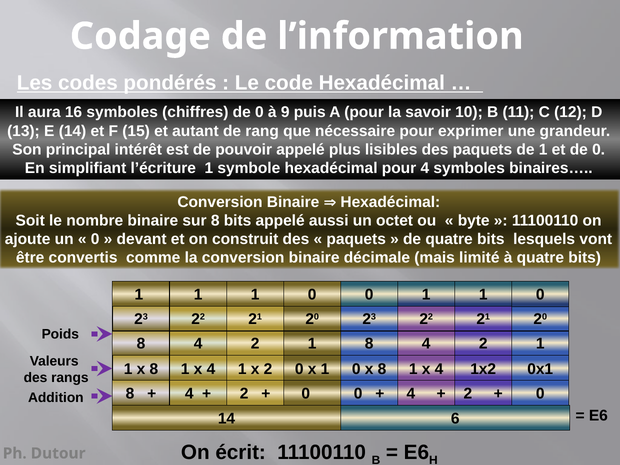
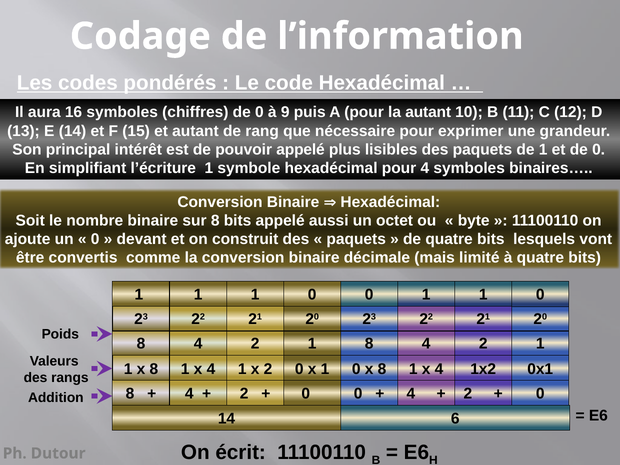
la savoir: savoir -> autant
